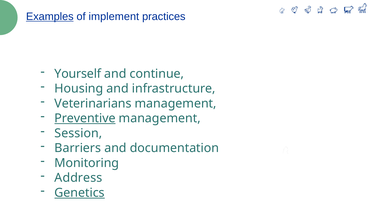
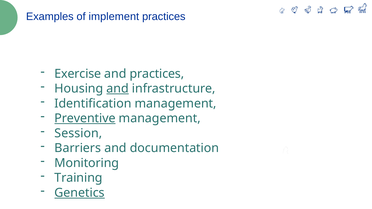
Examples underline: present -> none
Yourself: Yourself -> Exercise
and continue: continue -> practices
and at (118, 89) underline: none -> present
Veterinarians: Veterinarians -> Identification
Address: Address -> Training
